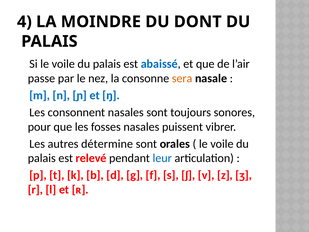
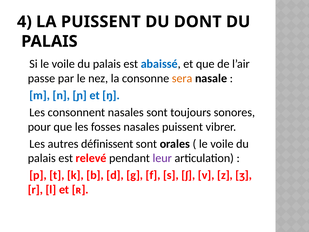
LA MOINDRE: MOINDRE -> PUISSENT
détermine: détermine -> définissent
leur colour: blue -> purple
